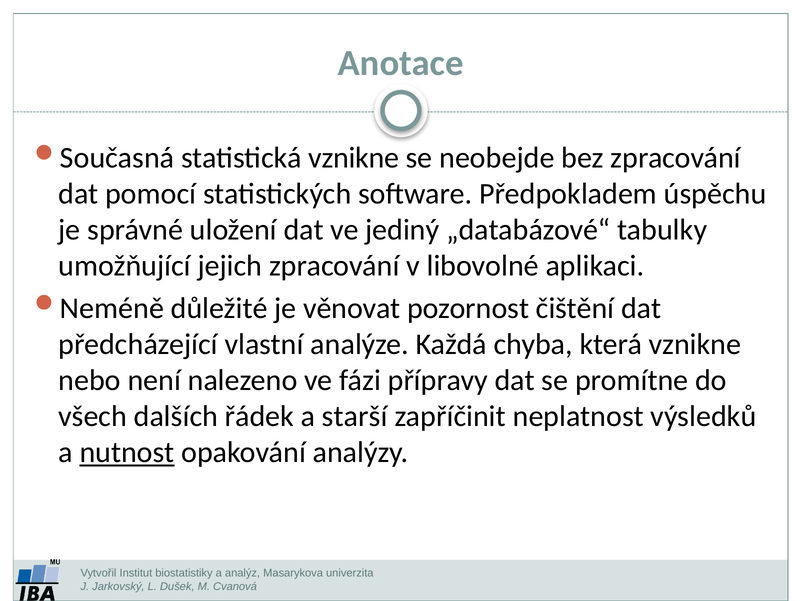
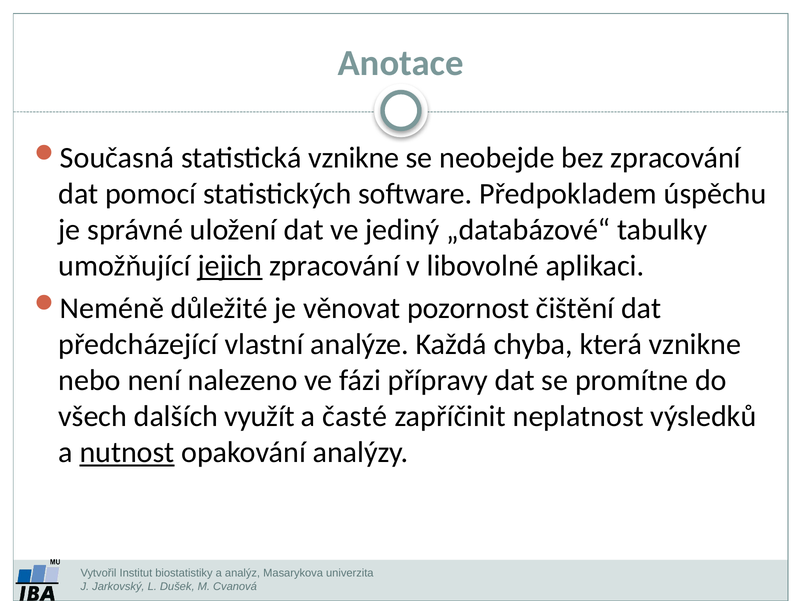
jejich underline: none -> present
řádek: řádek -> využít
starší: starší -> časté
